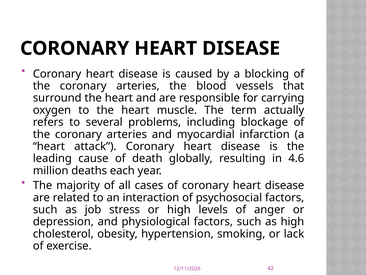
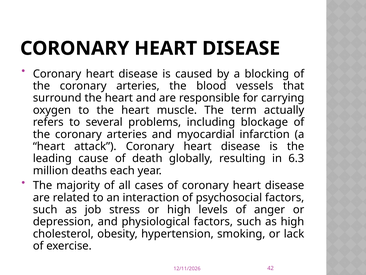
4.6: 4.6 -> 6.3
